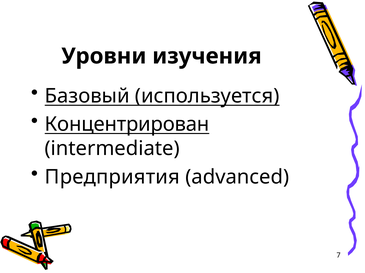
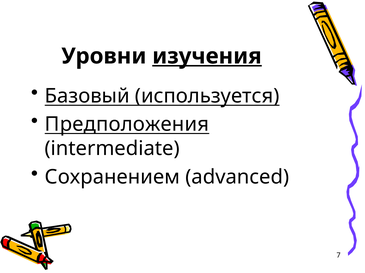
изучения underline: none -> present
Концентрирован: Концентрирован -> Предположения
Предприятия: Предприятия -> Сохранением
